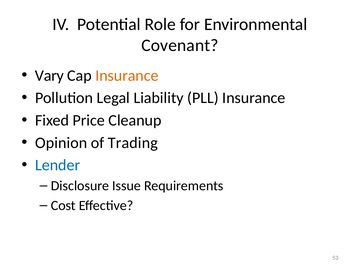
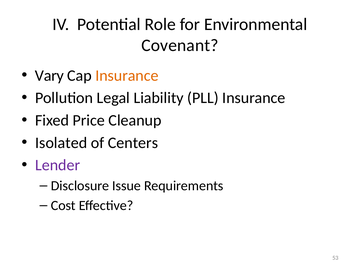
Opinion: Opinion -> Isolated
Trading: Trading -> Centers
Lender colour: blue -> purple
